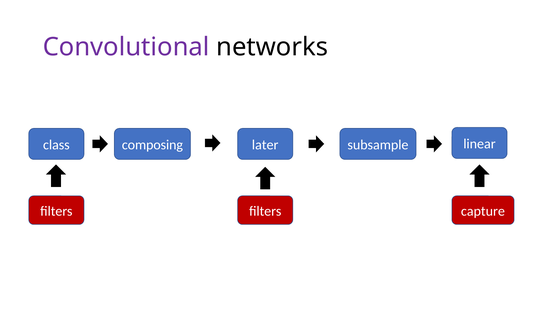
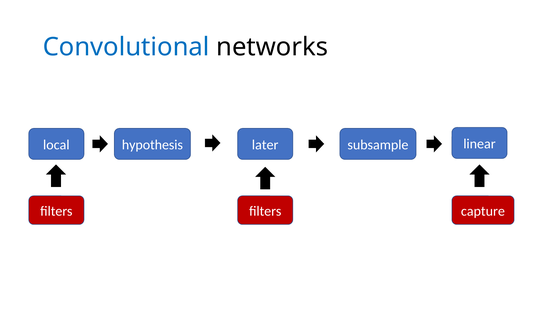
Convolutional colour: purple -> blue
class: class -> local
composing: composing -> hypothesis
